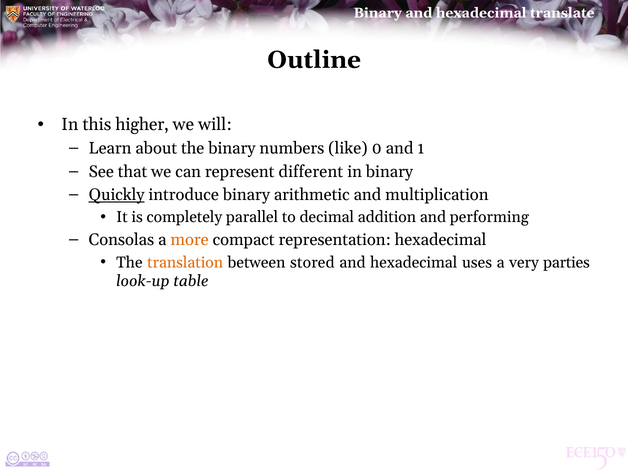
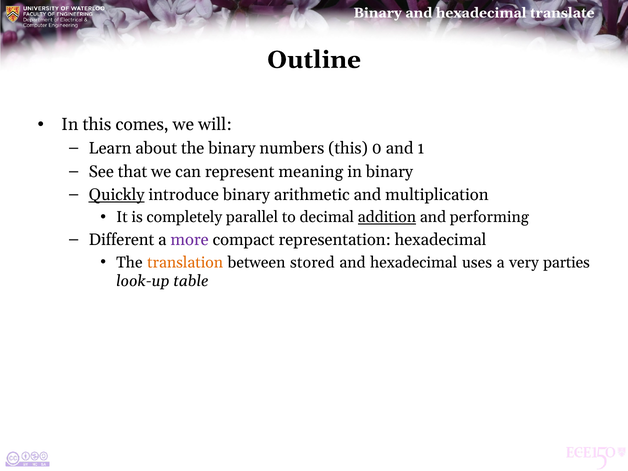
higher: higher -> comes
numbers like: like -> this
different: different -> meaning
addition underline: none -> present
Consolas: Consolas -> Different
more colour: orange -> purple
